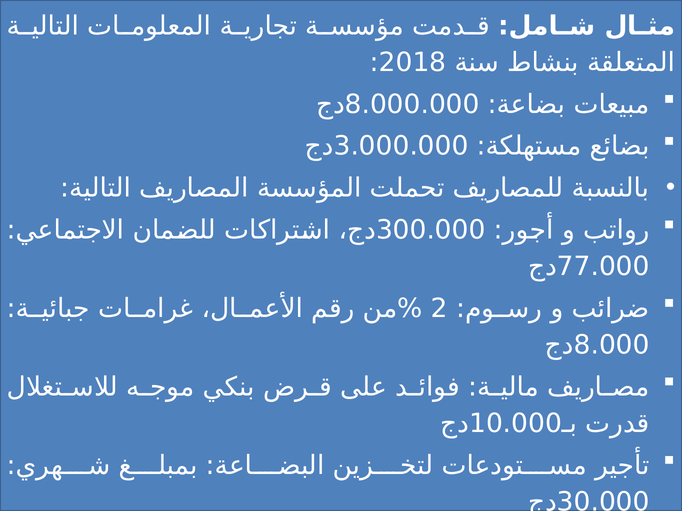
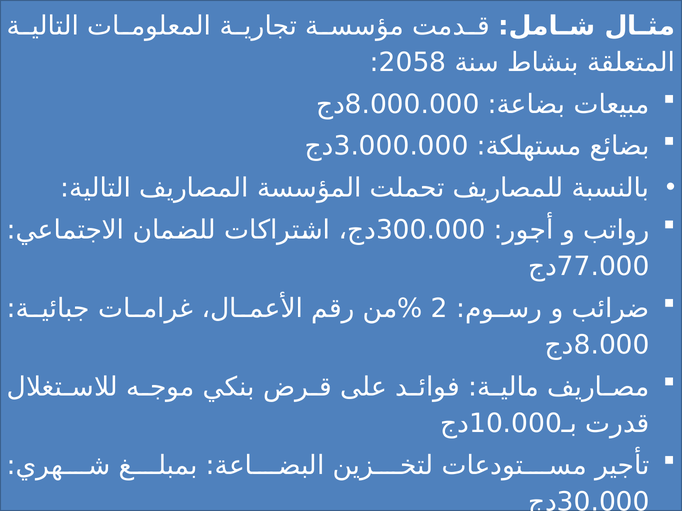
2018: 2018 -> 2058
